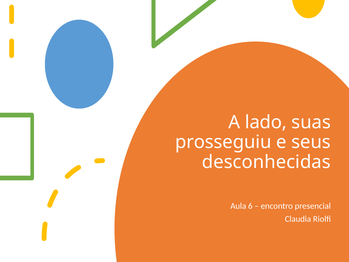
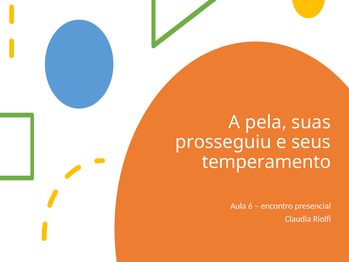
lado: lado -> pela
desconhecidas: desconhecidas -> temperamento
